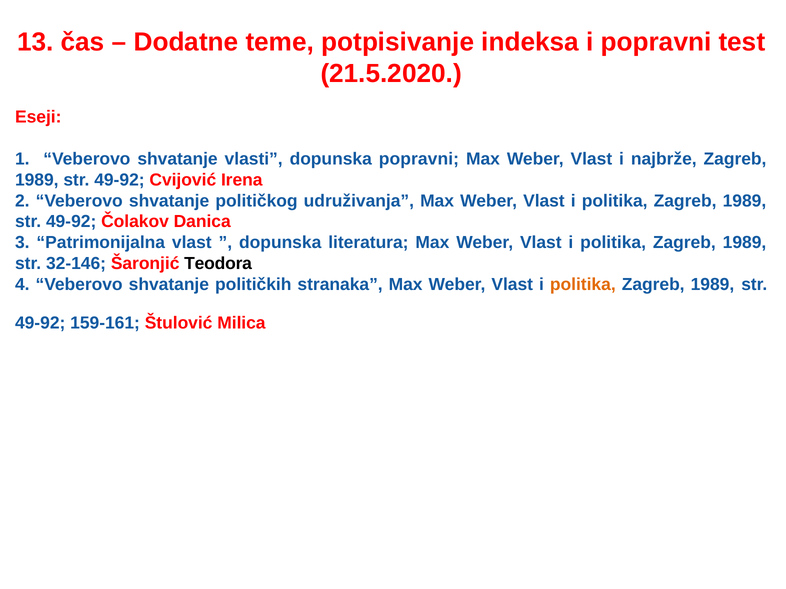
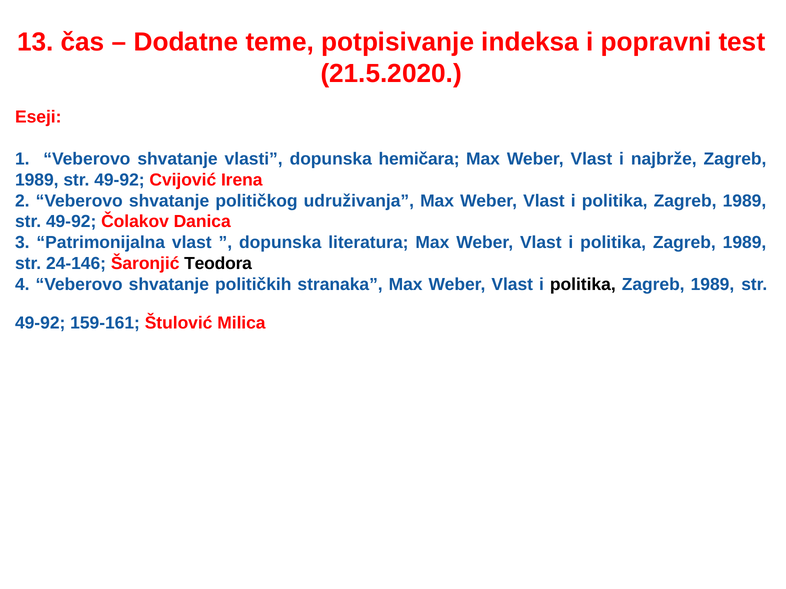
dopunska popravni: popravni -> hemičara
32-146: 32-146 -> 24-146
politika at (583, 285) colour: orange -> black
